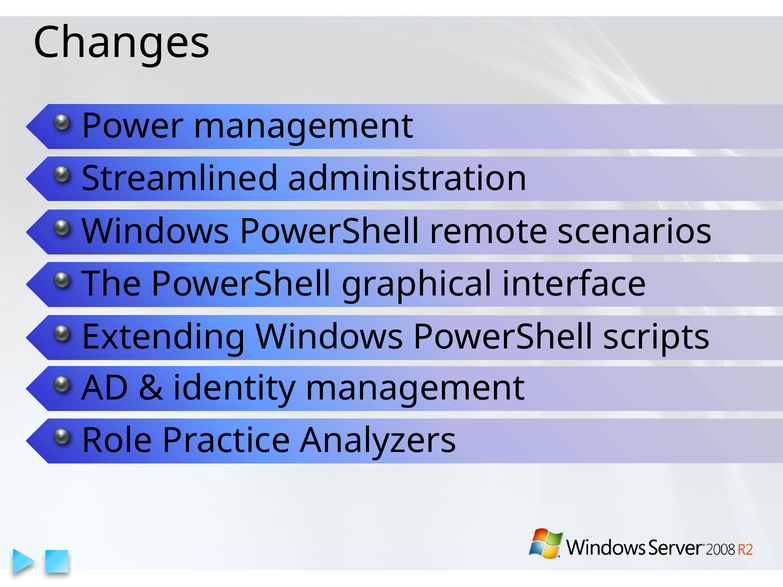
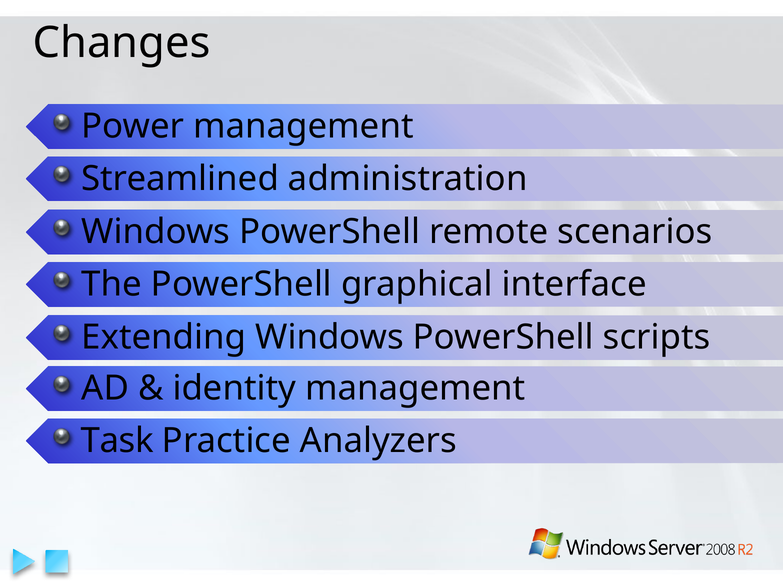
Role: Role -> Task
